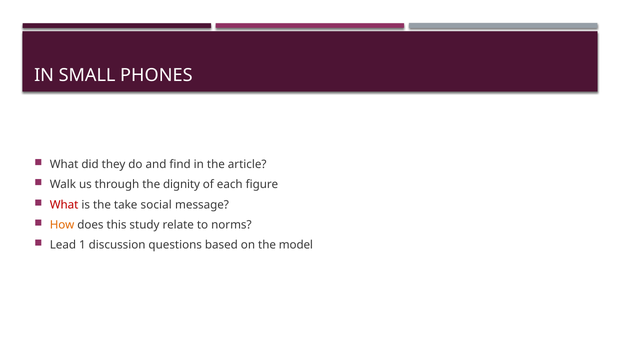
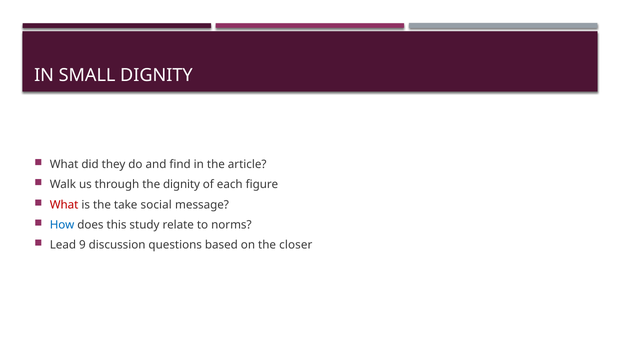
SMALL PHONES: PHONES -> DIGNITY
How colour: orange -> blue
1: 1 -> 9
model: model -> closer
